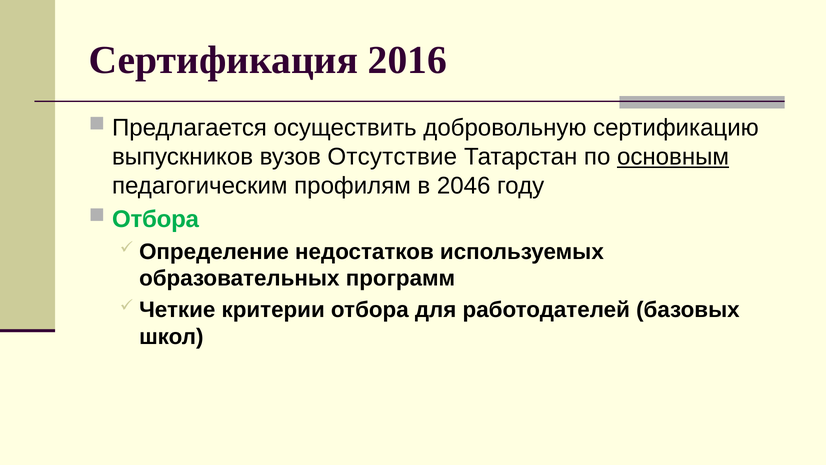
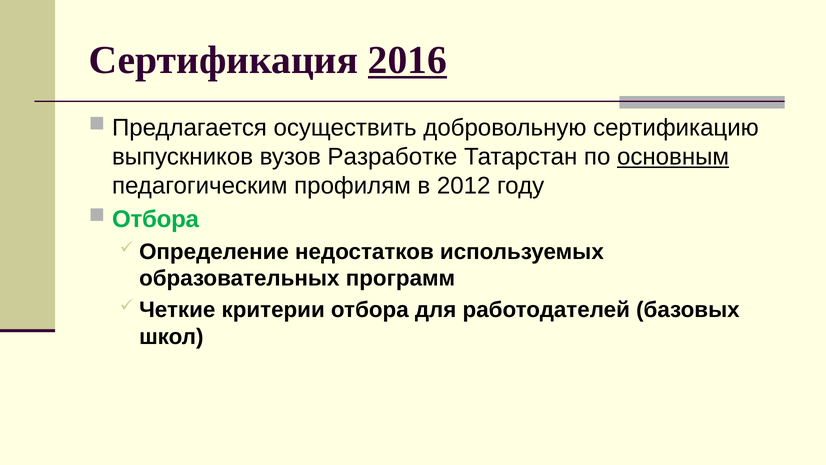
2016 underline: none -> present
Отсутствие: Отсутствие -> Разработке
2046: 2046 -> 2012
